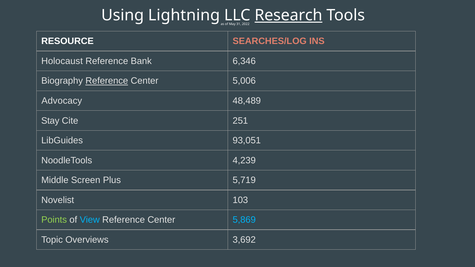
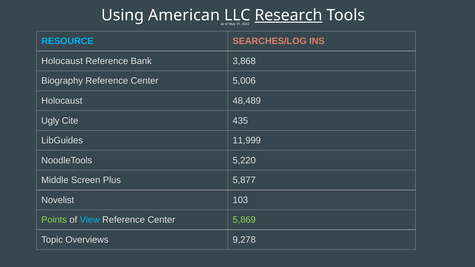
Lightning: Lightning -> American
RESOURCE colour: white -> light blue
6,346: 6,346 -> 3,868
Reference at (107, 81) underline: present -> none
Advocacy at (62, 101): Advocacy -> Holocaust
Stay: Stay -> Ugly
251: 251 -> 435
93,051: 93,051 -> 11,999
4,239: 4,239 -> 5,220
5,719: 5,719 -> 5,877
5,869 colour: light blue -> light green
3,692: 3,692 -> 9,278
